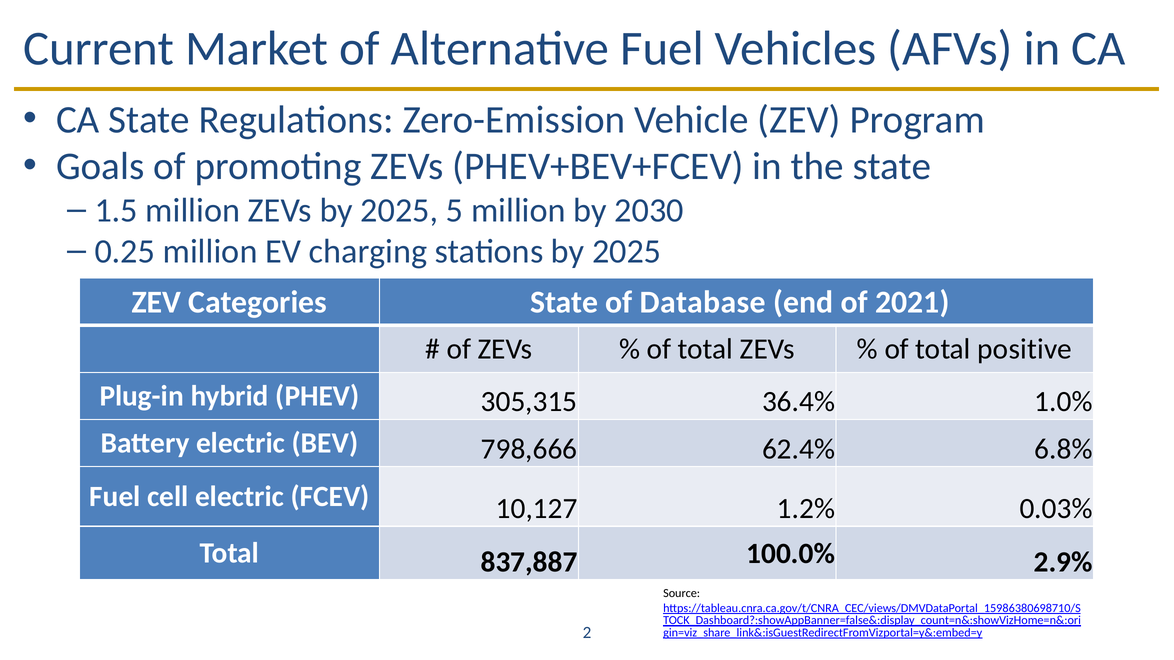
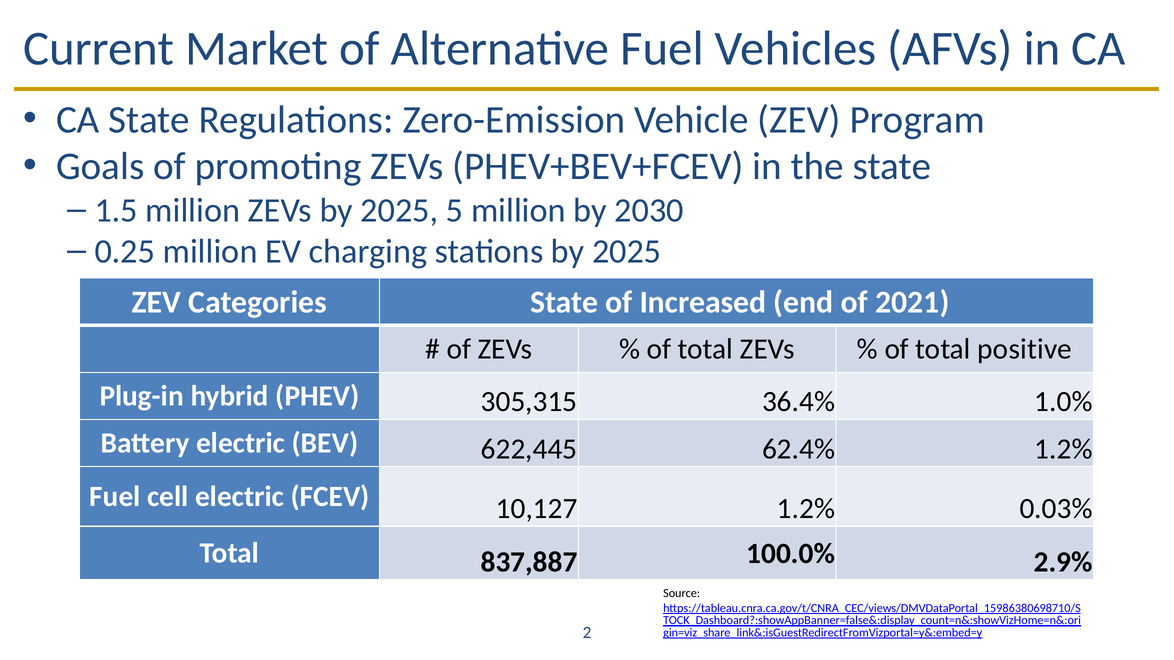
Database: Database -> Increased
798,666: 798,666 -> 622,445
62.4% 6.8%: 6.8% -> 1.2%
